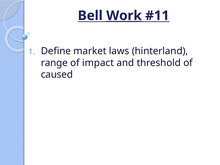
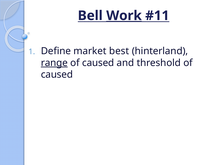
laws: laws -> best
range underline: none -> present
impact at (98, 63): impact -> caused
